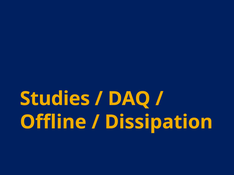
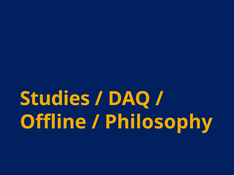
Dissipation: Dissipation -> Philosophy
